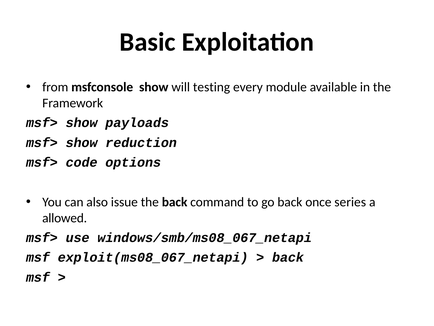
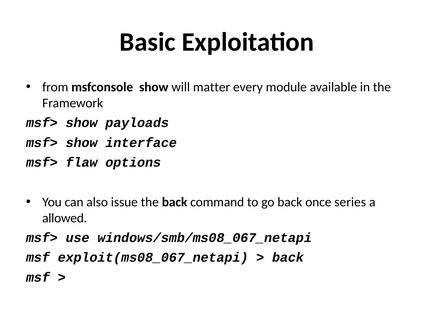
testing: testing -> matter
reduction: reduction -> interface
code: code -> flaw
